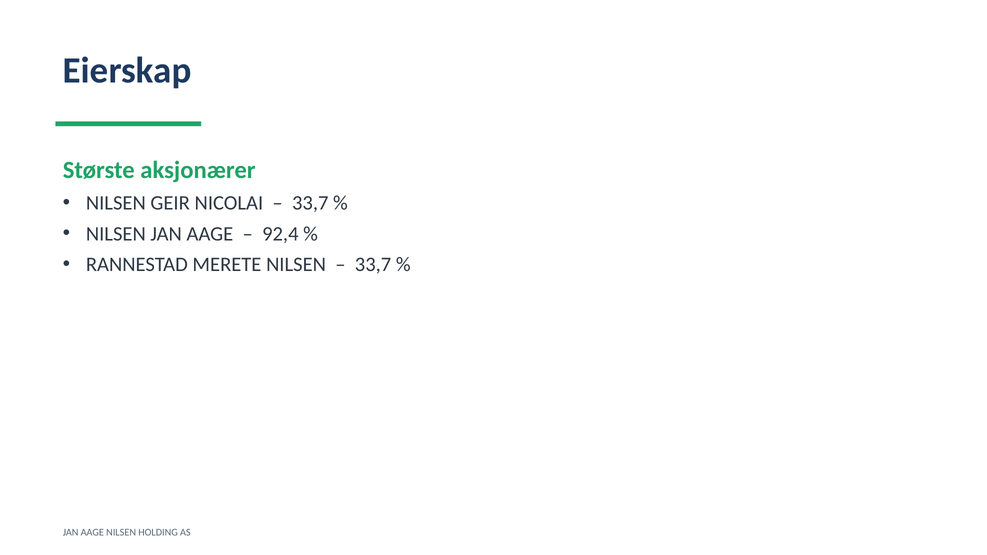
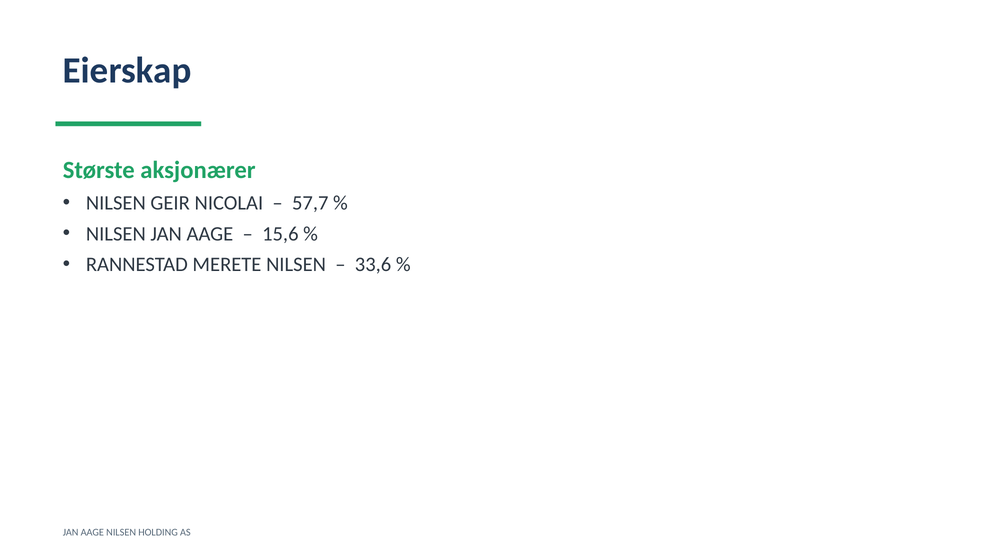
33,7 at (310, 203): 33,7 -> 57,7
92,4: 92,4 -> 15,6
33,7 at (373, 265): 33,7 -> 33,6
